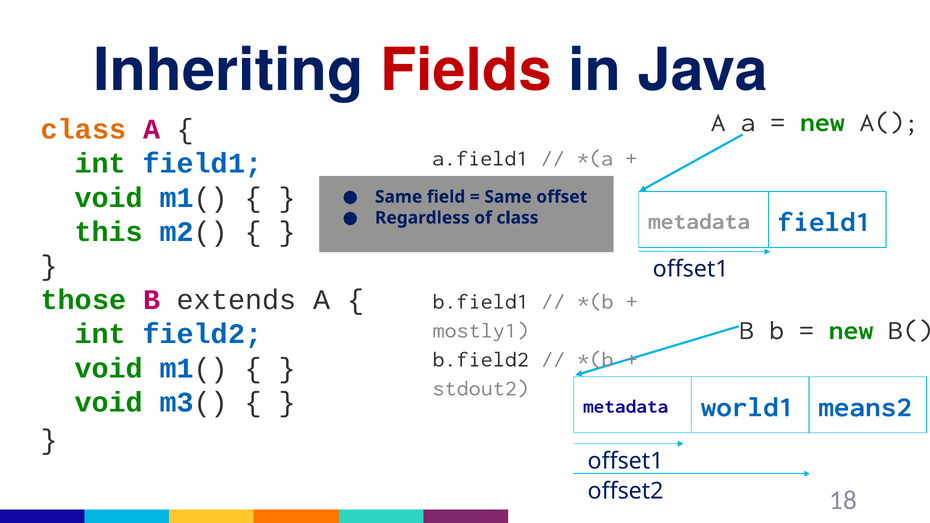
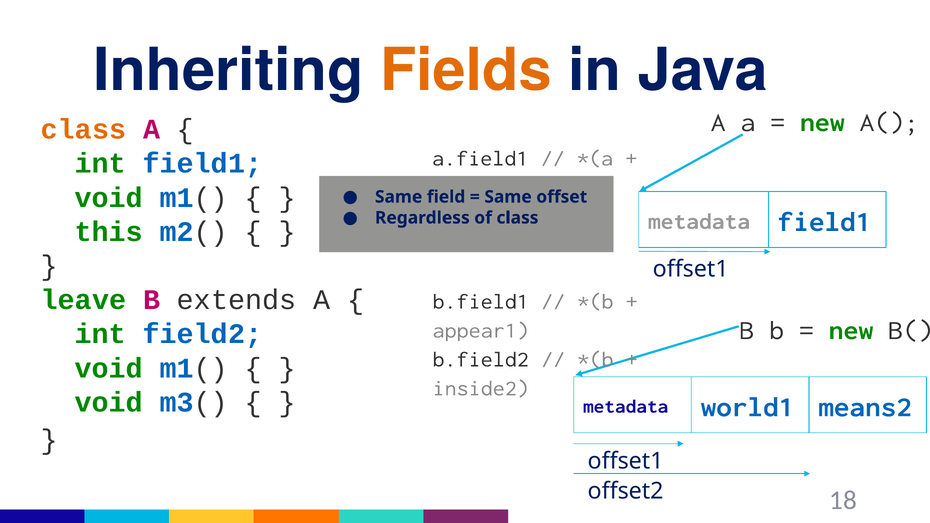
Fields colour: red -> orange
those: those -> leave
mostly1: mostly1 -> appear1
stdout2: stdout2 -> inside2
